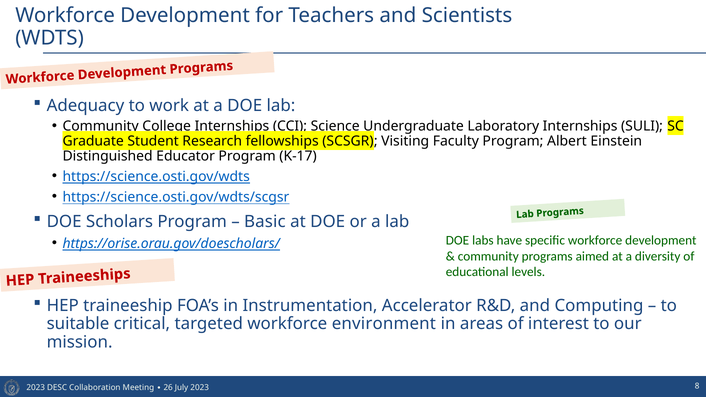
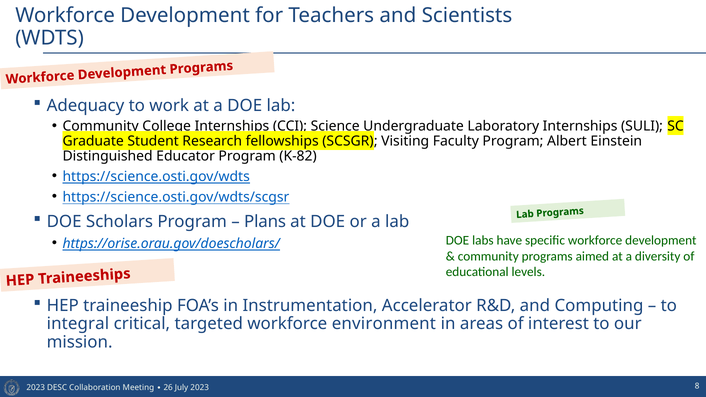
K-17: K-17 -> K-82
Basic: Basic -> Plans
suitable: suitable -> integral
